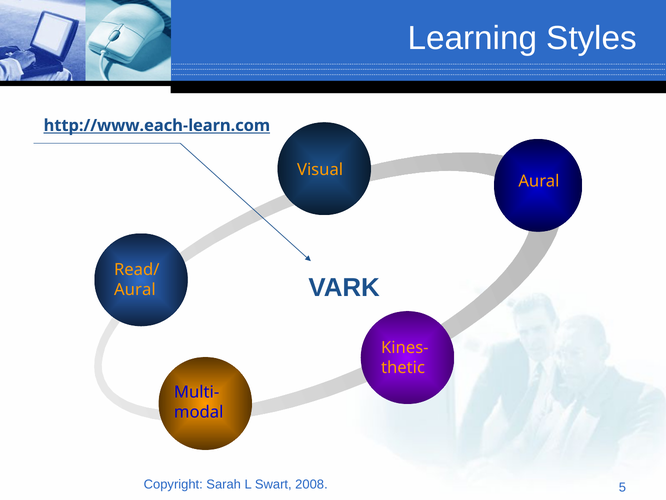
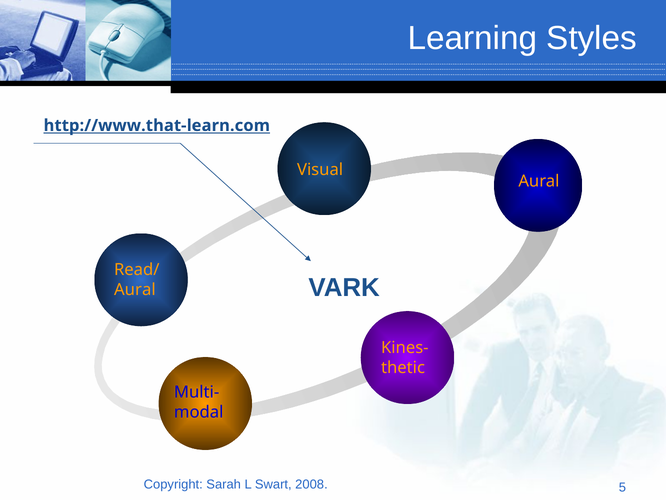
http://www.each-learn.com: http://www.each-learn.com -> http://www.that-learn.com
